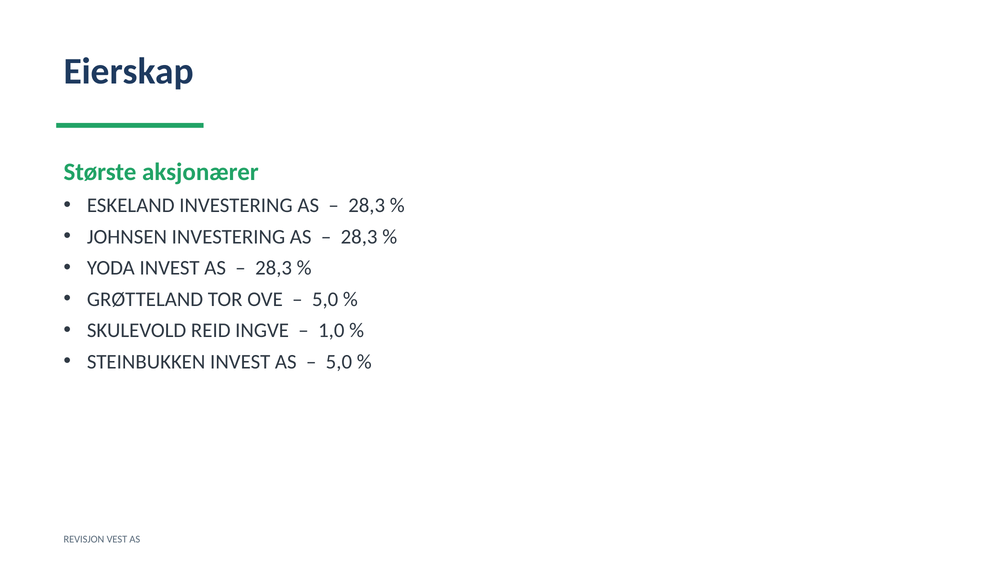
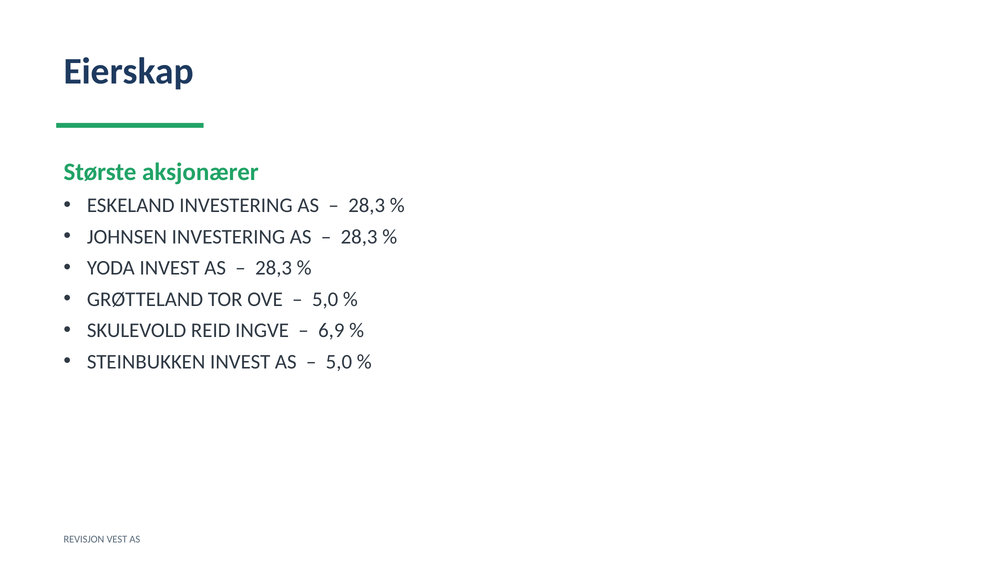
1,0: 1,0 -> 6,9
